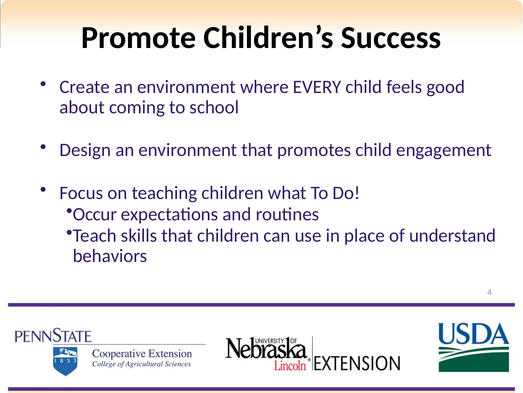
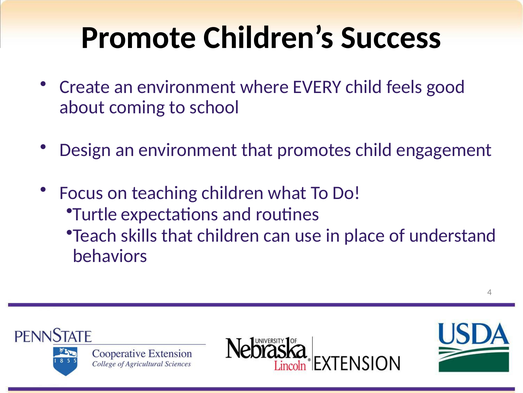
Occur: Occur -> Turtle
